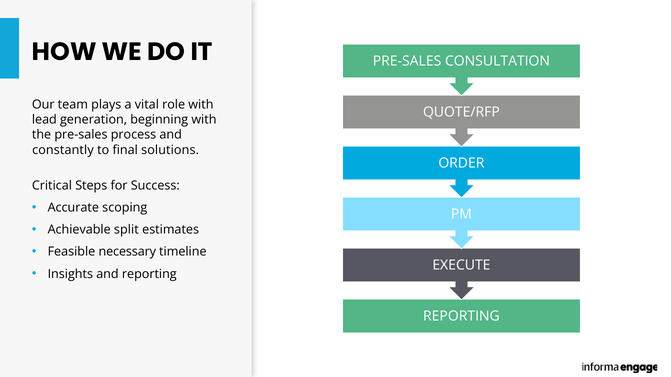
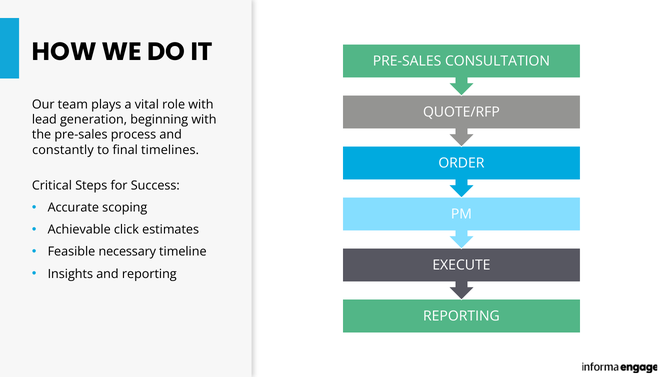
solutions: solutions -> timelines
split: split -> click
